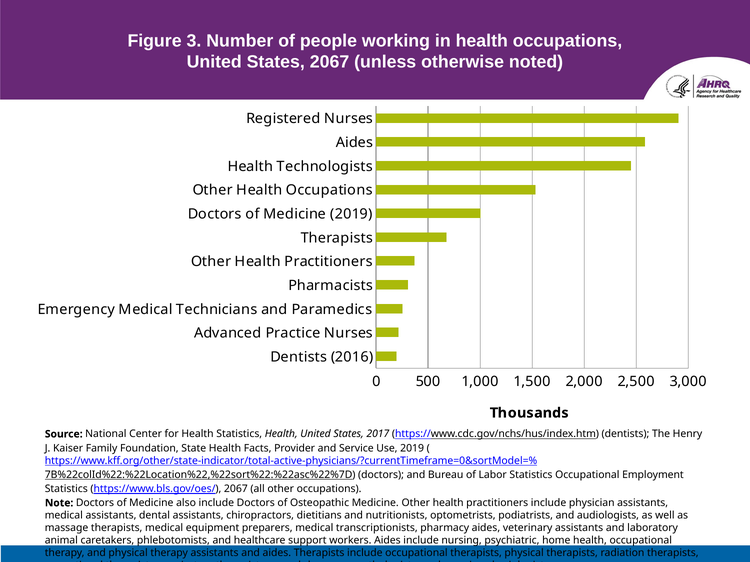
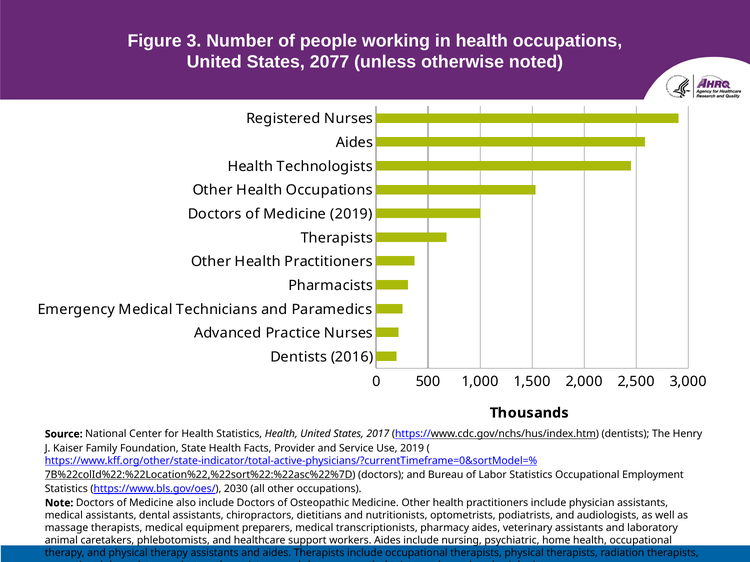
States 2067: 2067 -> 2077
https://www.bls.gov/oes/ 2067: 2067 -> 2030
